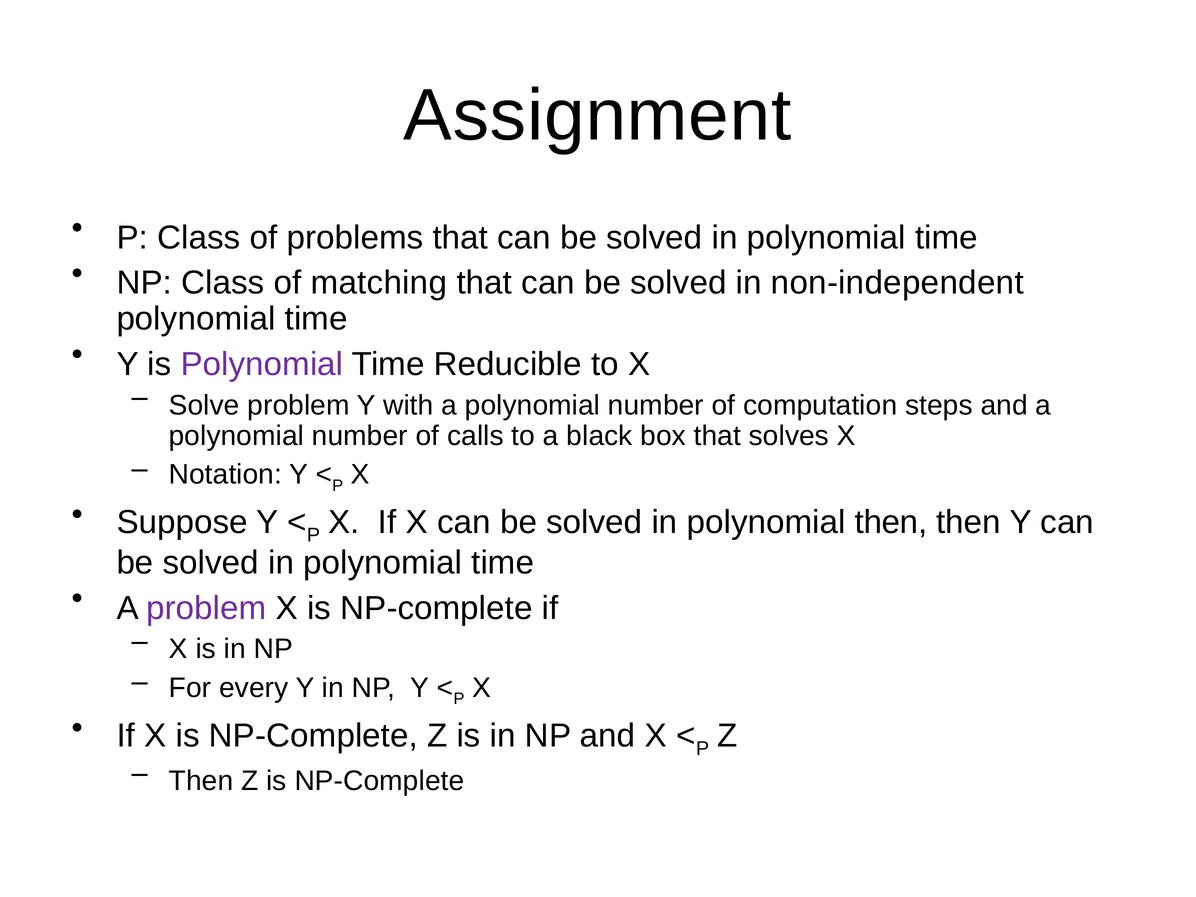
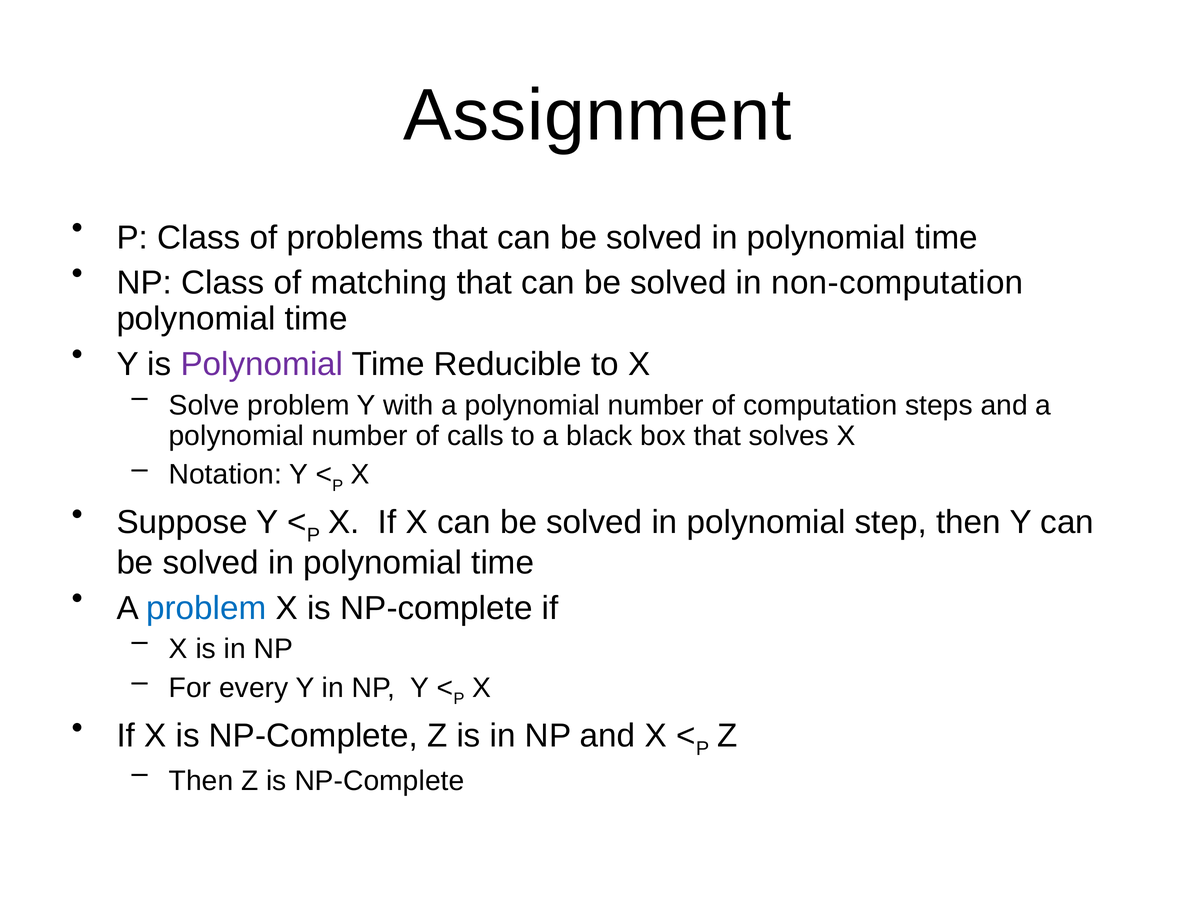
non-independent: non-independent -> non-computation
polynomial then: then -> step
problem at (206, 608) colour: purple -> blue
